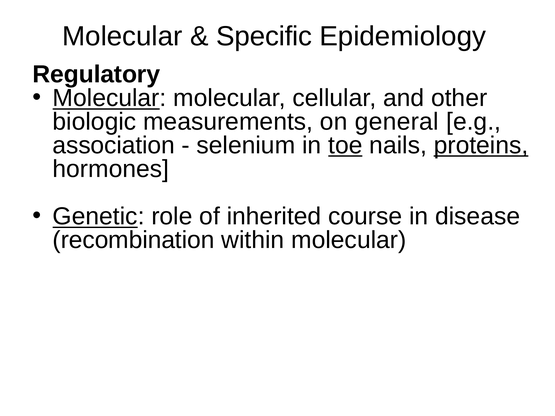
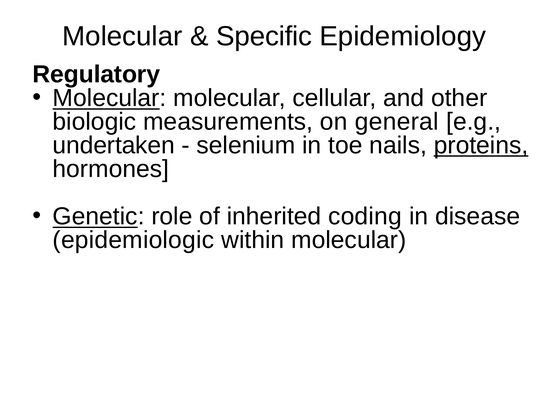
association: association -> undertaken
toe underline: present -> none
course: course -> coding
recombination: recombination -> epidemiologic
